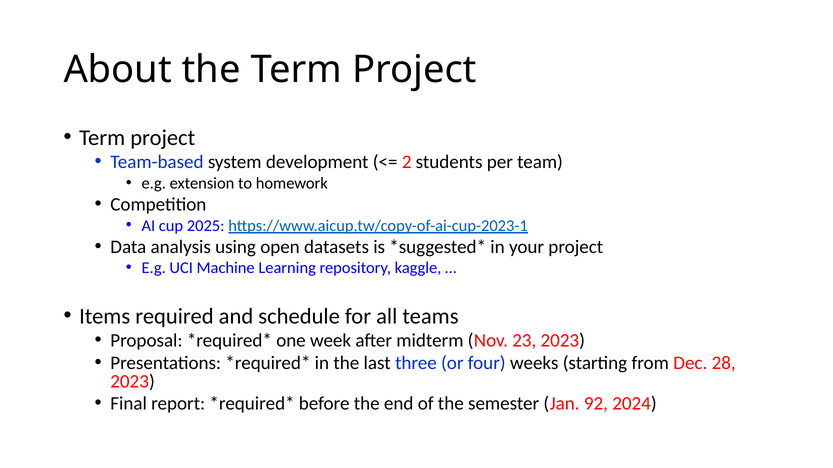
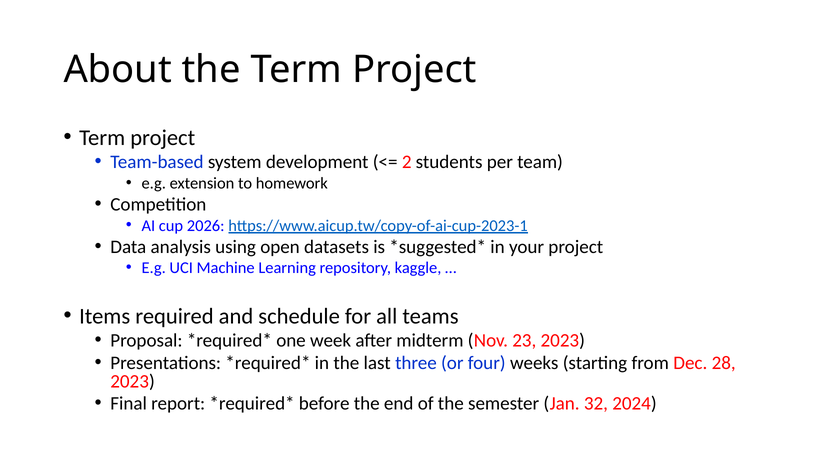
2025: 2025 -> 2026
92: 92 -> 32
